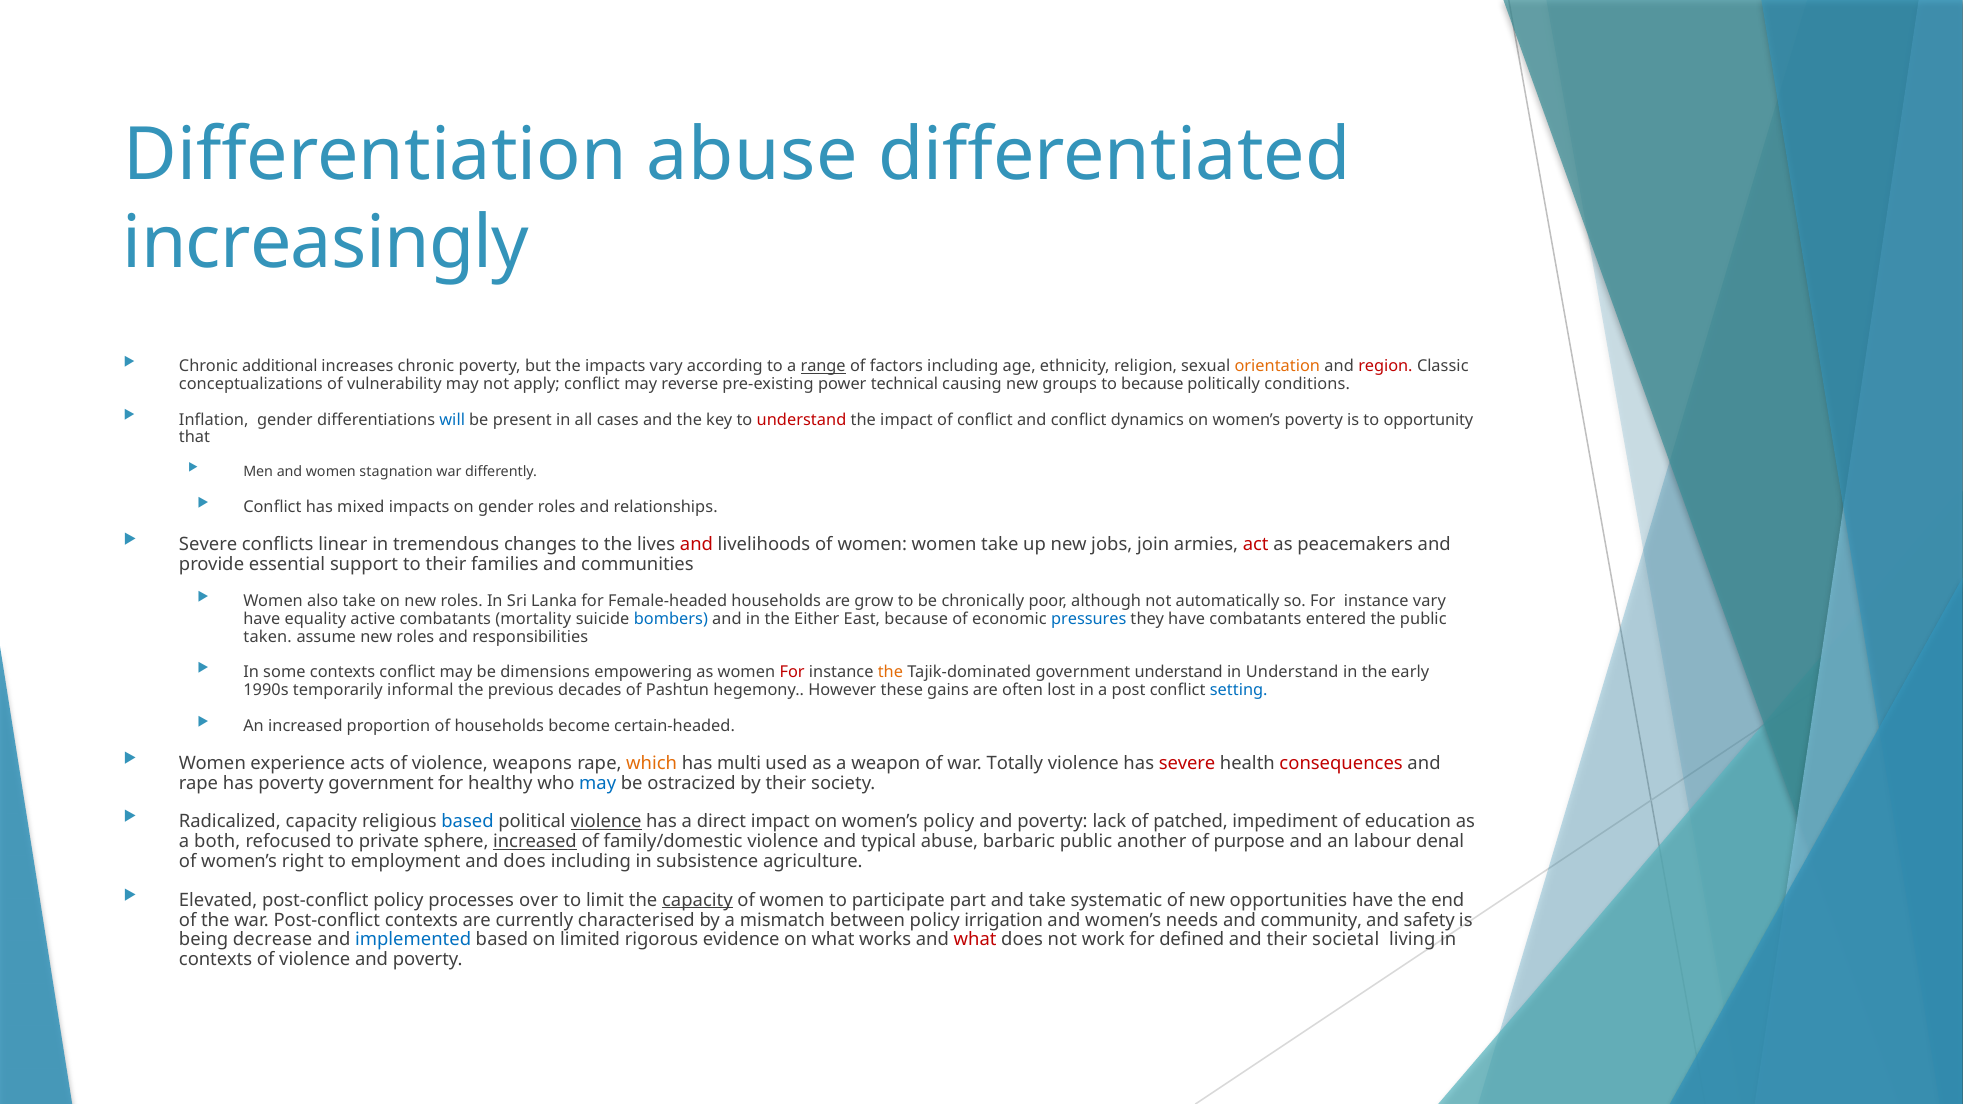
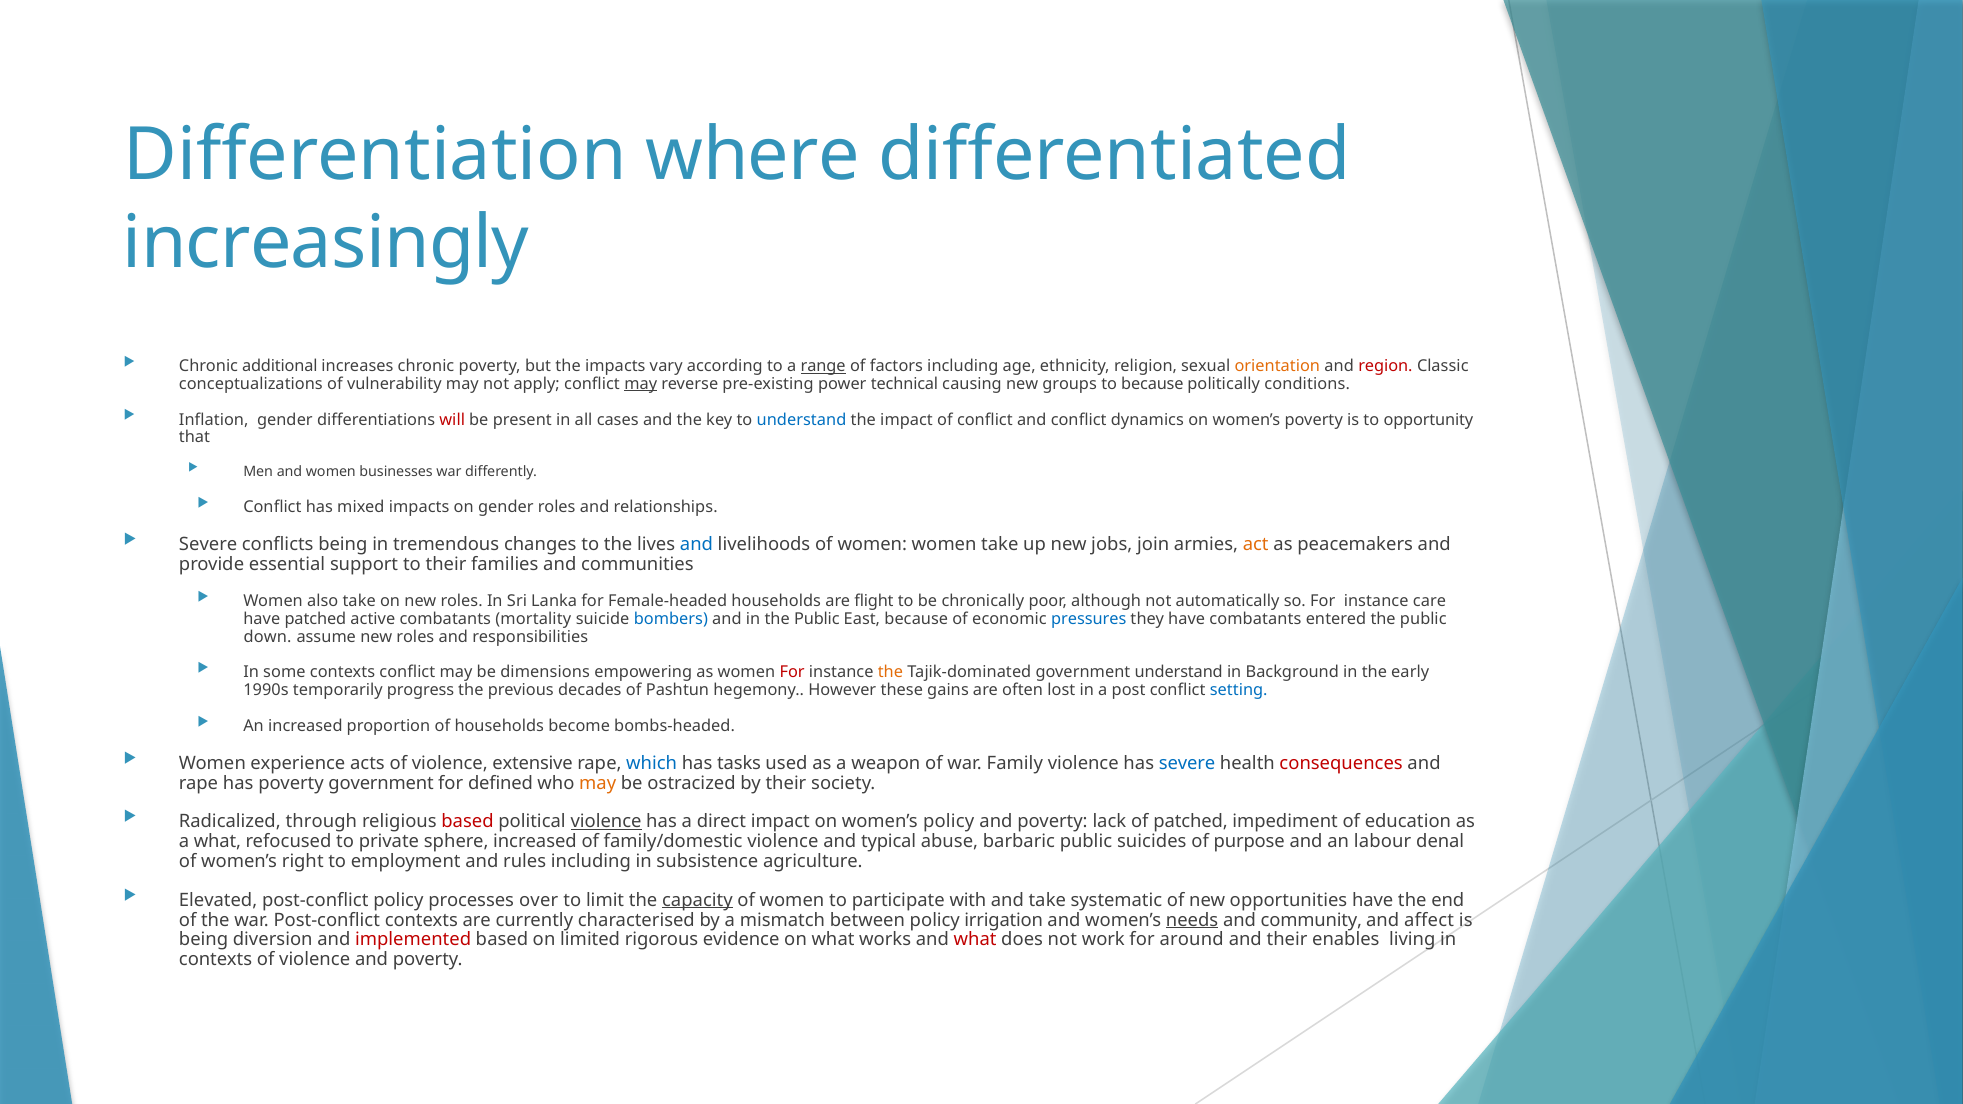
Differentiation abuse: abuse -> where
may at (641, 384) underline: none -> present
will colour: blue -> red
understand at (801, 420) colour: red -> blue
stagnation: stagnation -> businesses
conflicts linear: linear -> being
and at (696, 545) colour: red -> blue
act colour: red -> orange
grow: grow -> flight
instance vary: vary -> care
have equality: equality -> patched
in the Either: Either -> Public
taken: taken -> down
in Understand: Understand -> Background
informal: informal -> progress
certain-headed: certain-headed -> bombs-headed
weapons: weapons -> extensive
which colour: orange -> blue
multi: multi -> tasks
Totally: Totally -> Family
severe at (1187, 764) colour: red -> blue
healthy: healthy -> defined
may at (598, 784) colour: blue -> orange
Radicalized capacity: capacity -> through
based at (467, 822) colour: blue -> red
a both: both -> what
increased at (535, 842) underline: present -> none
another: another -> suicides
and does: does -> rules
part: part -> with
needs underline: none -> present
safety: safety -> affect
decrease: decrease -> diversion
implemented colour: blue -> red
defined: defined -> around
societal: societal -> enables
